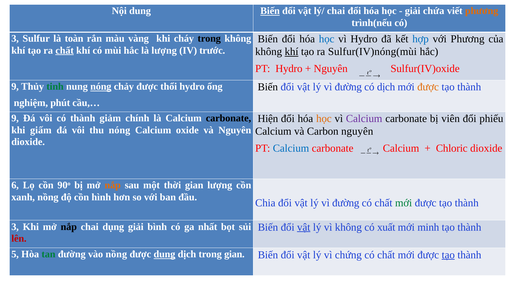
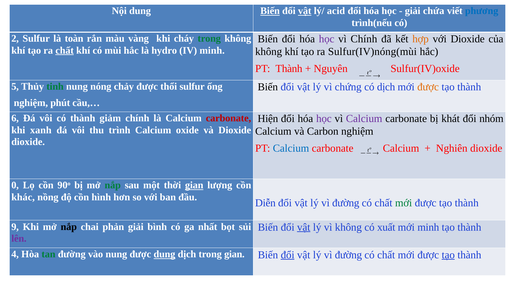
vật at (305, 11) underline: none -> present
lý/ chai: chai -> acid
phương at (482, 11) colour: orange -> blue
3 at (15, 38): 3 -> 2
trong at (209, 38) colour: black -> green
học at (327, 39) colour: blue -> purple
vì Hydro: Hydro -> Chính
hợp colour: blue -> orange
với Phương: Phương -> Dioxide
là lượng: lượng -> hydro
IV trước: trước -> minh
khí at (292, 52) underline: present -> none
PT Hydro: Hydro -> Thành
9 at (15, 86): 9 -> 5
nóng at (101, 86) underline: present -> none
thổi hydro: hydro -> sulfur
đường at (348, 87): đường -> chứng
9 at (15, 118): 9 -> 6
carbonate at (228, 118) colour: black -> red
học at (324, 119) colour: orange -> purple
viên: viên -> khát
phiếu: phiếu -> nhóm
giấm: giấm -> xanh
thu nóng: nóng -> trình
và Nguyên: Nguyên -> Dioxide
Carbon nguyên: nguyên -> nghiệm
Chloric: Chloric -> Nghiên
6: 6 -> 0
nắp at (113, 185) colour: orange -> green
gian at (194, 185) underline: none -> present
xanh: xanh -> khác
Chia: Chia -> Diễn
3 at (15, 226): 3 -> 9
dụng: dụng -> phản
lên colour: red -> purple
5: 5 -> 4
vào nồng: nồng -> nung
đổi at (288, 255) underline: none -> present
chứng at (348, 255): chứng -> đường
